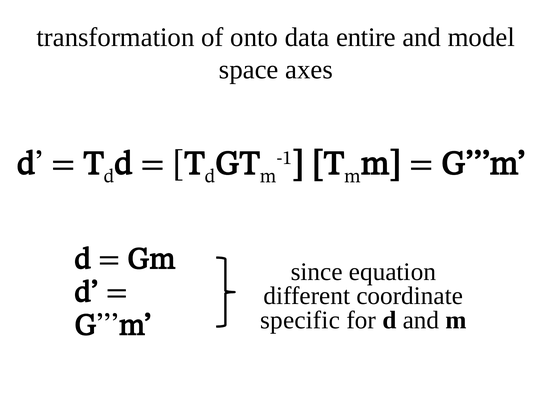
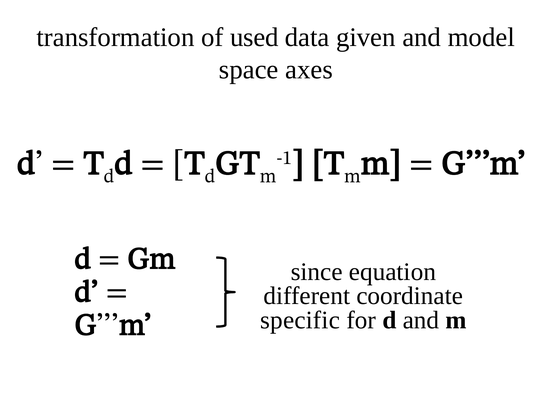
onto: onto -> used
entire: entire -> given
